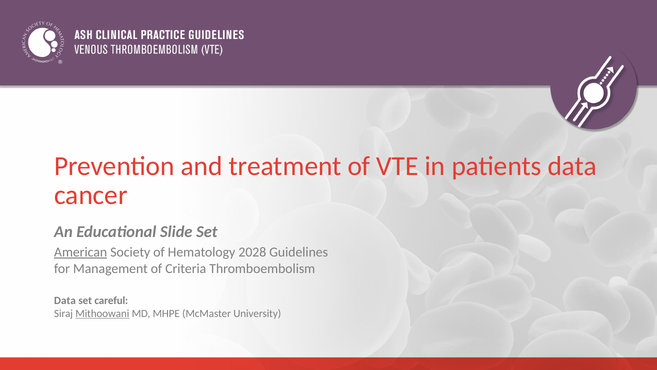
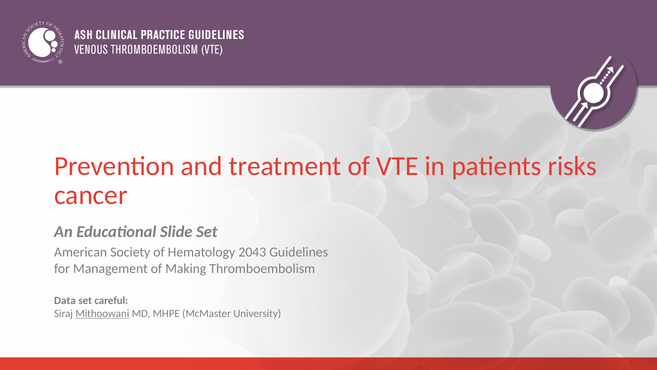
patients data: data -> risks
American underline: present -> none
2028: 2028 -> 2043
Criteria: Criteria -> Making
